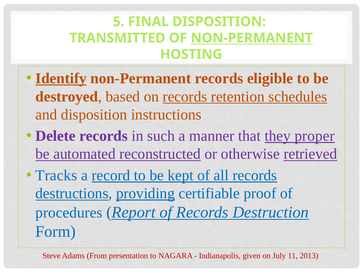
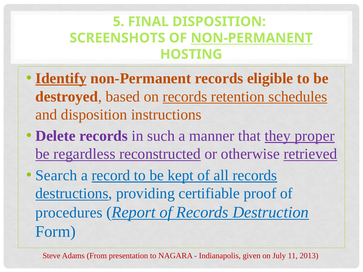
TRANSMITTED: TRANSMITTED -> SCREENSHOTS
automated: automated -> regardless
Tracks: Tracks -> Search
providing underline: present -> none
